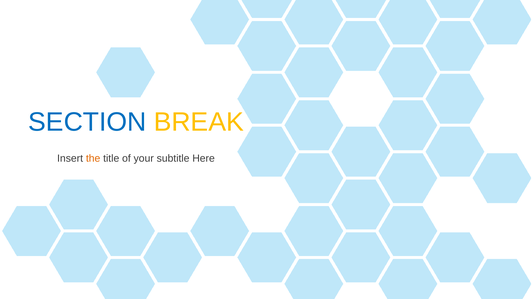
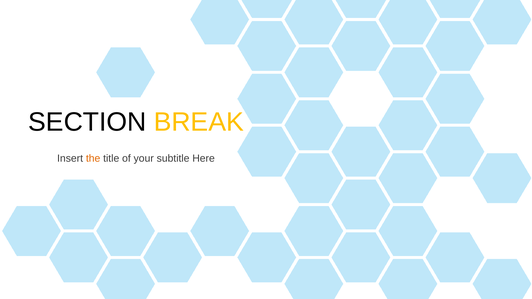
SECTION colour: blue -> black
